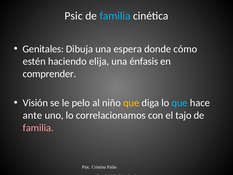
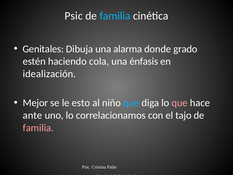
espera: espera -> alarma
cómo: cómo -> grado
elija: elija -> cola
comprender: comprender -> idealización
Visión: Visión -> Mejor
pelo: pelo -> esto
que at (131, 103) colour: yellow -> light blue
que at (180, 103) colour: light blue -> pink
